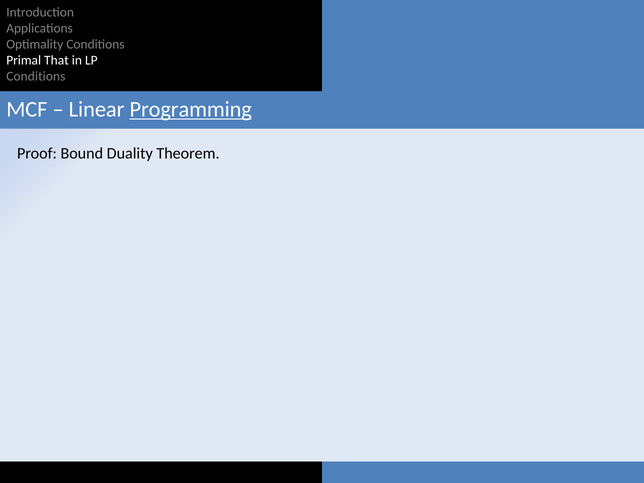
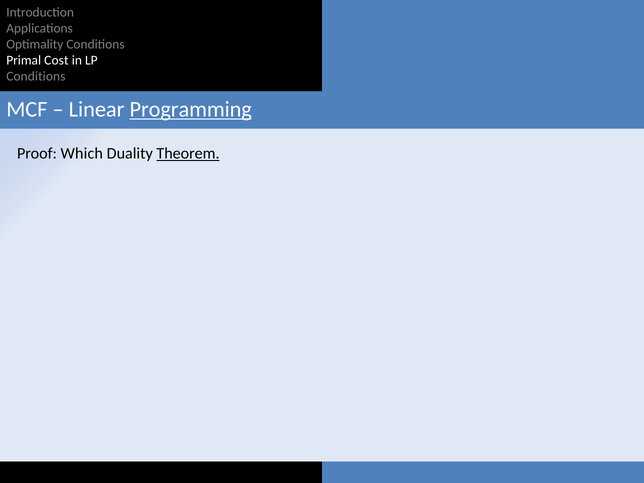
That: That -> Cost
Bound: Bound -> Which
Theorem underline: none -> present
